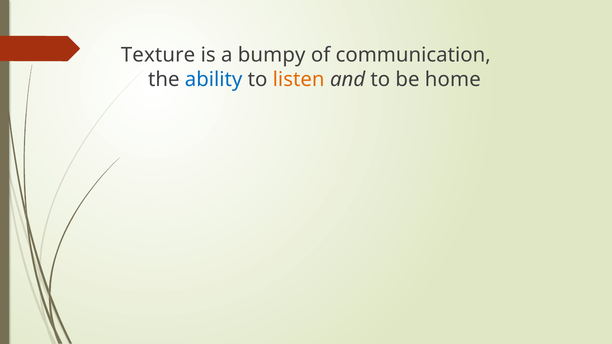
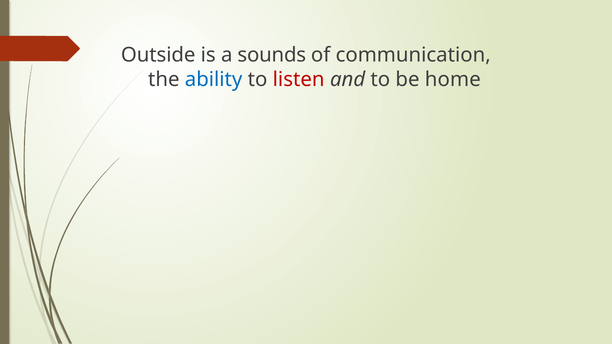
Texture: Texture -> Outside
bumpy: bumpy -> sounds
listen colour: orange -> red
